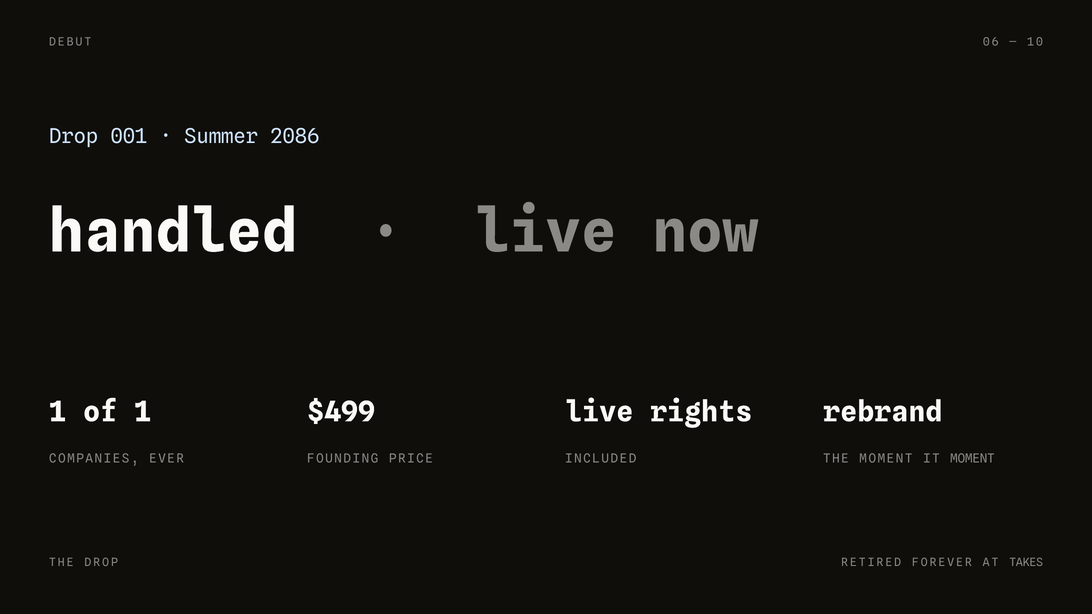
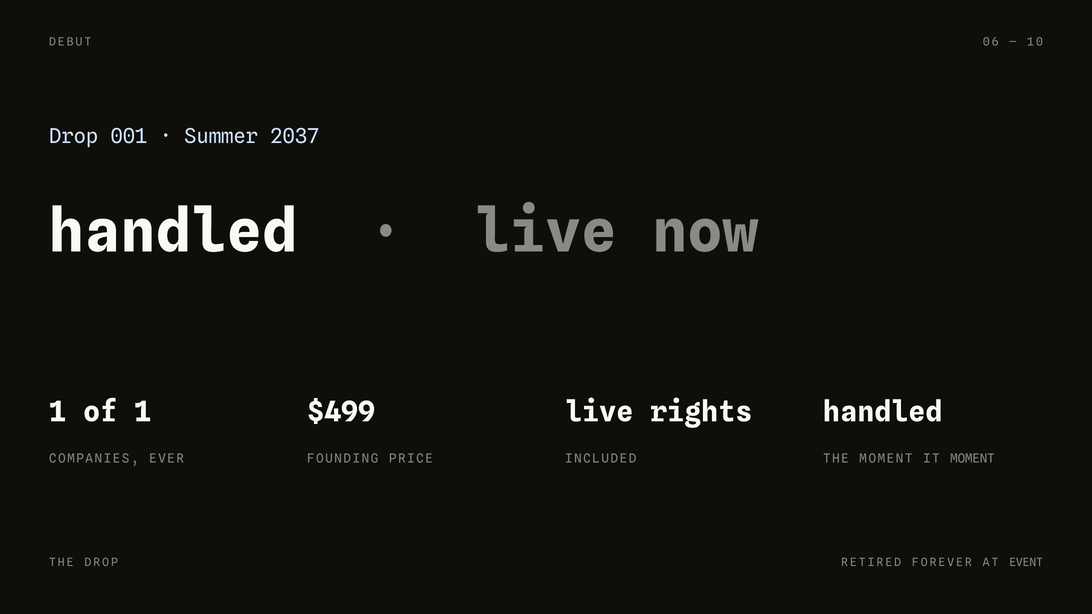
2086: 2086 -> 2037
rebrand at (883, 412): rebrand -> handled
TAKES: TAKES -> EVENT
